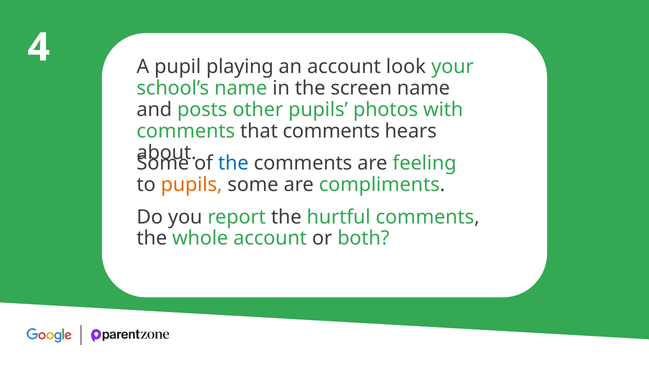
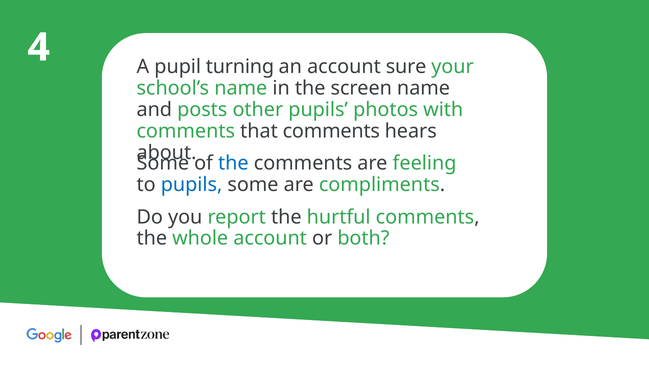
playing: playing -> turning
look: look -> sure
pupils at (192, 185) colour: orange -> blue
